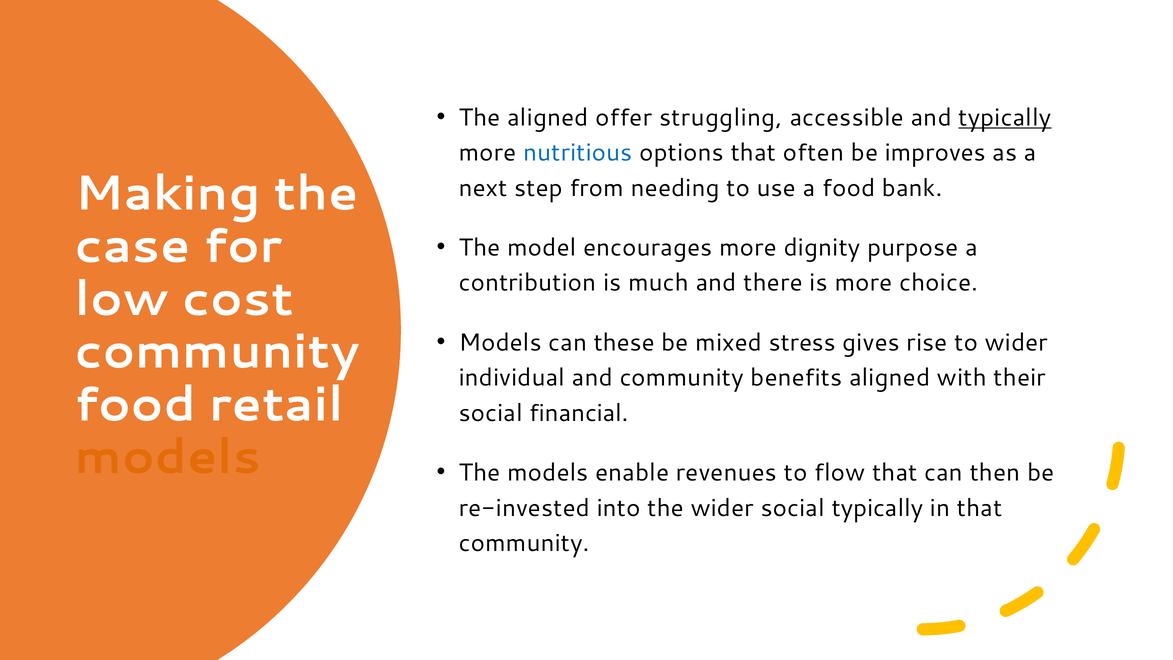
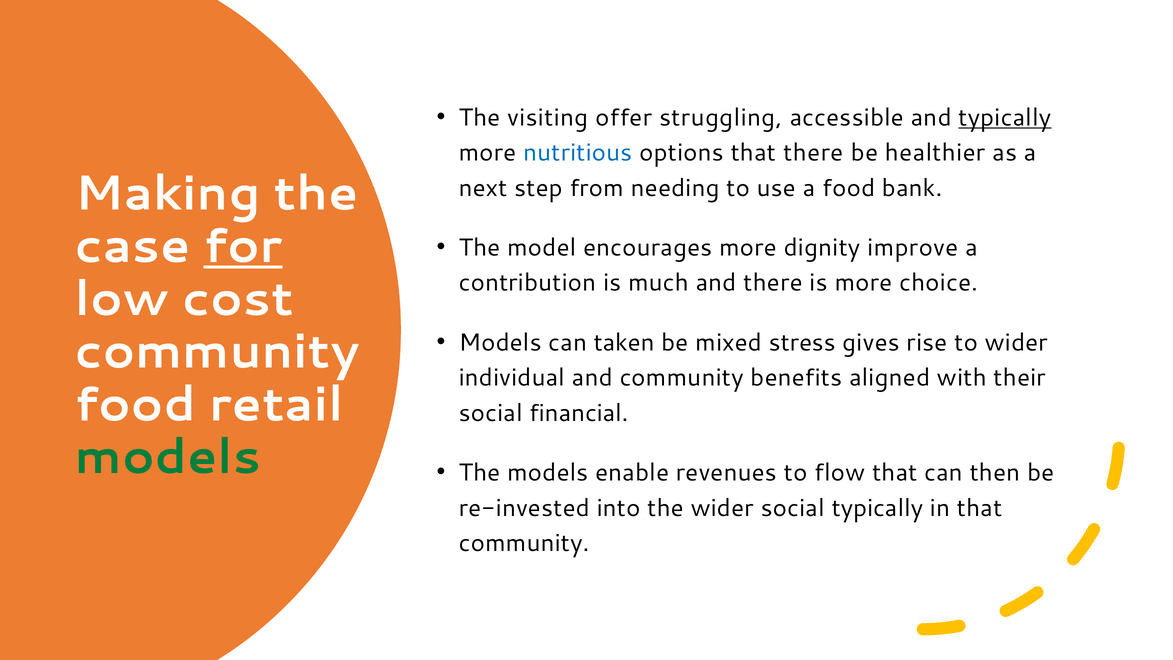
The aligned: aligned -> visiting
that often: often -> there
improves: improves -> healthier
for underline: none -> present
purpose: purpose -> improve
these: these -> taken
models at (168, 457) colour: orange -> green
